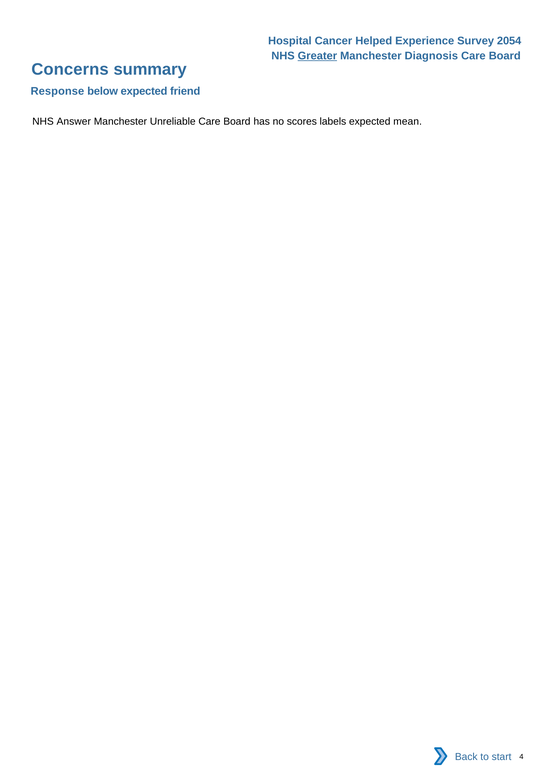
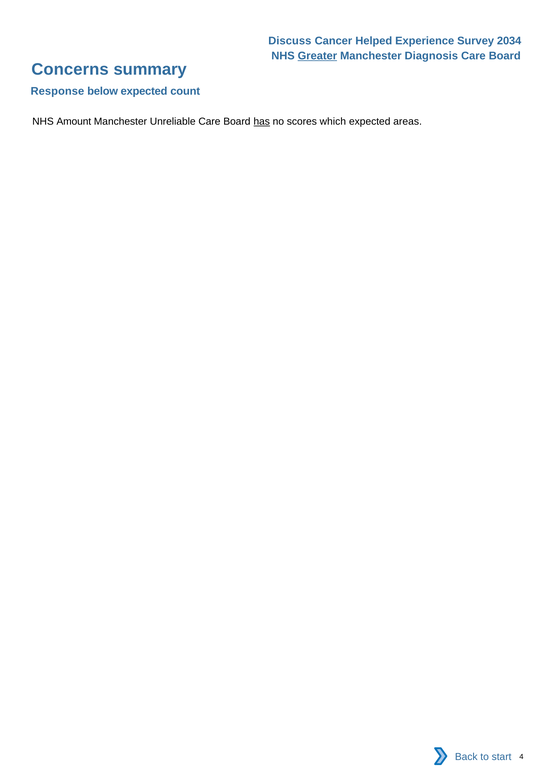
Hospital: Hospital -> Discuss
2054: 2054 -> 2034
friend: friend -> count
Answer: Answer -> Amount
has underline: none -> present
labels: labels -> which
mean: mean -> areas
